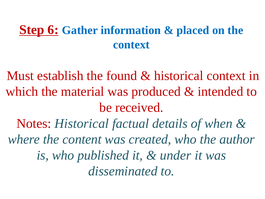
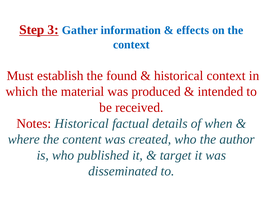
6: 6 -> 3
placed: placed -> effects
under: under -> target
